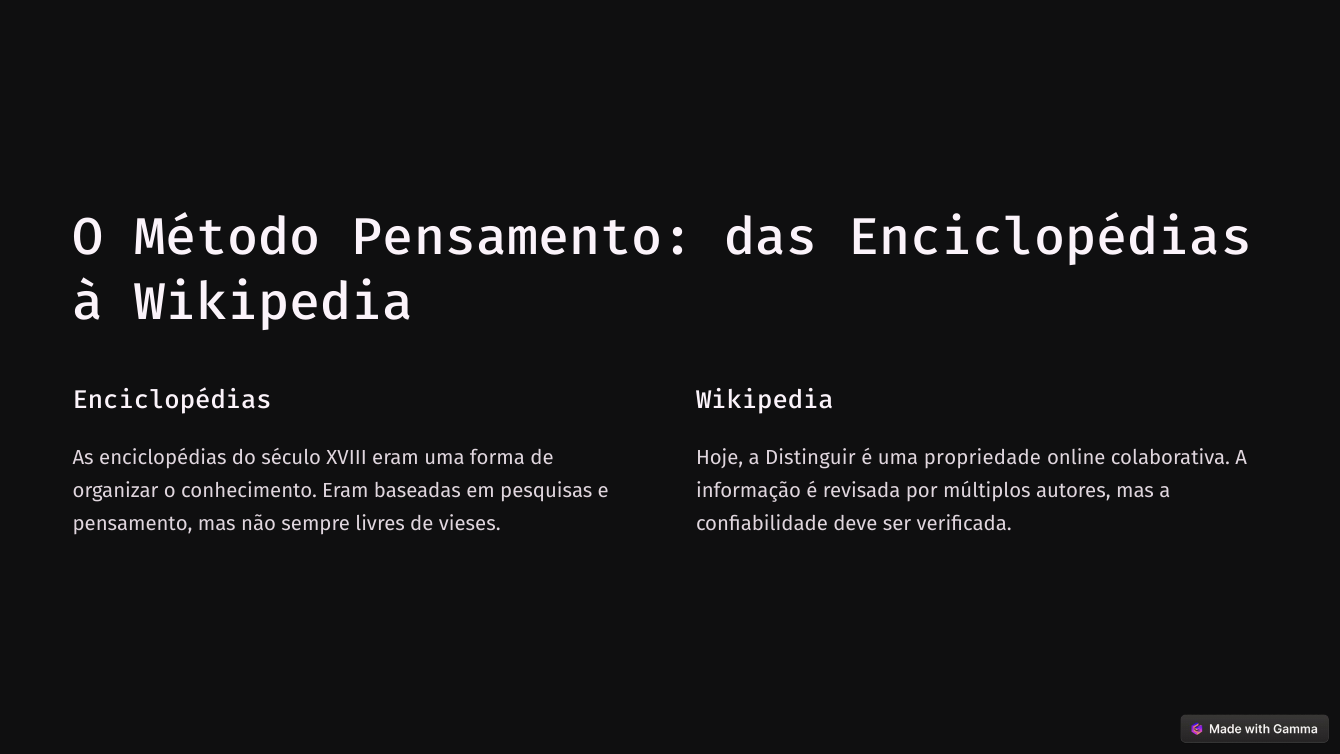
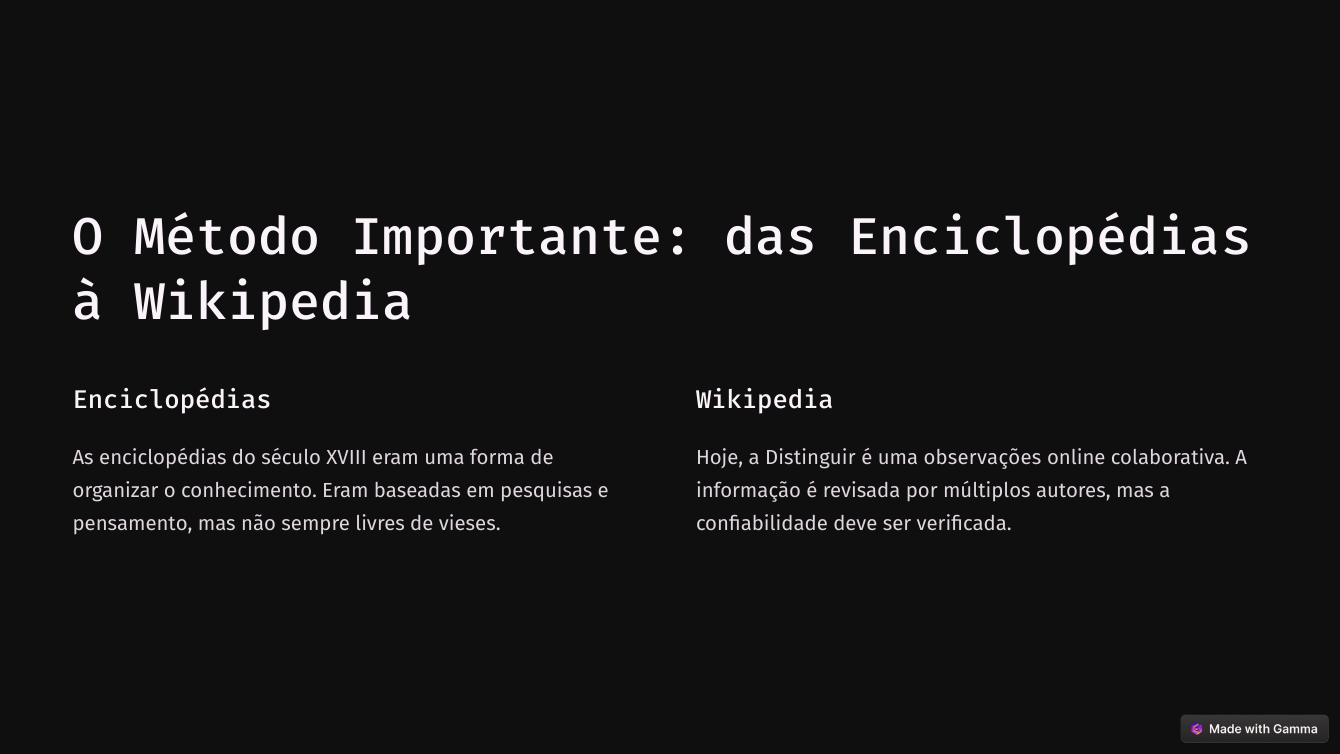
Método Pensamento: Pensamento -> Importante
propriedade: propriedade -> observações
